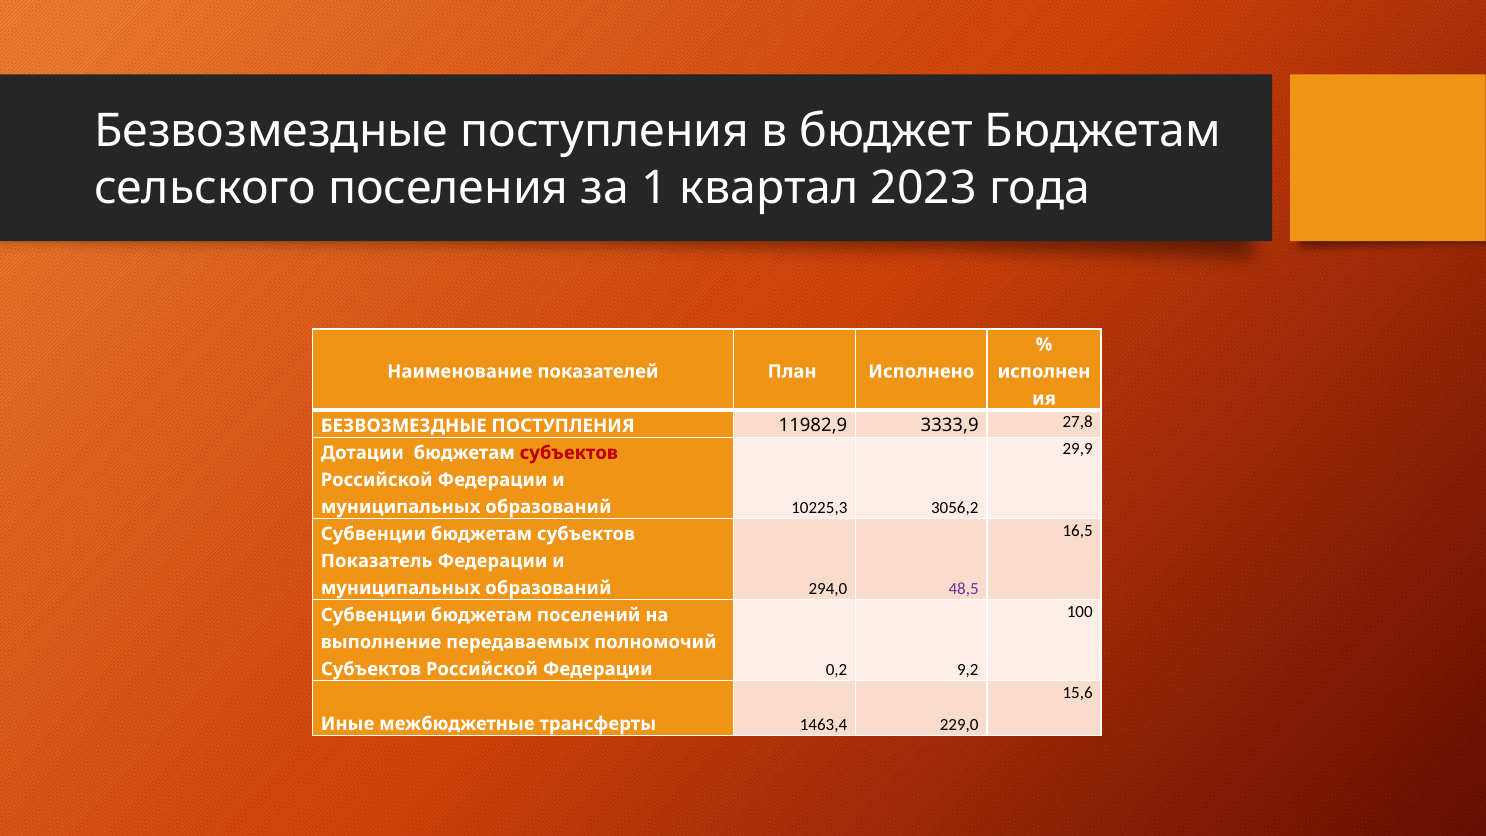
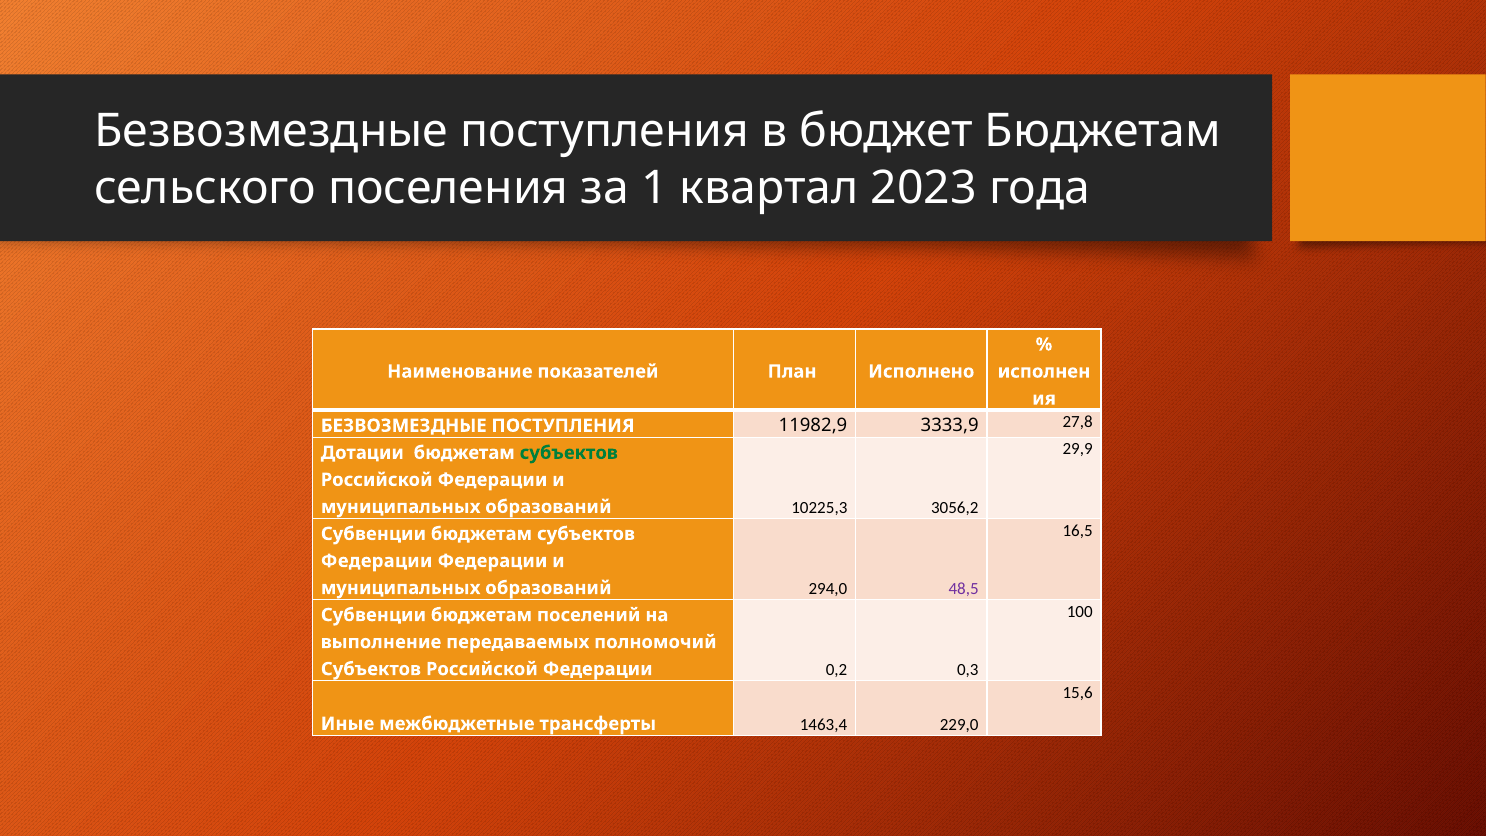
субъектов at (569, 453) colour: red -> green
Показатель at (377, 561): Показатель -> Федерации
9,2: 9,2 -> 0,3
